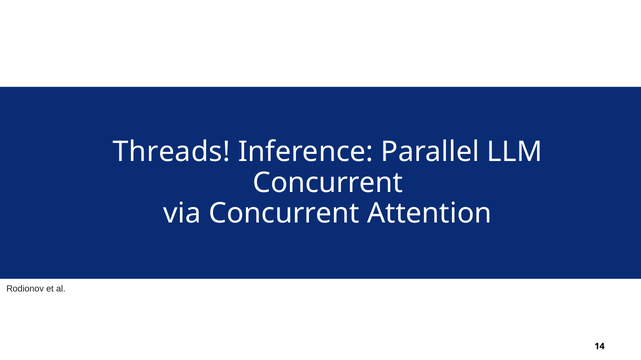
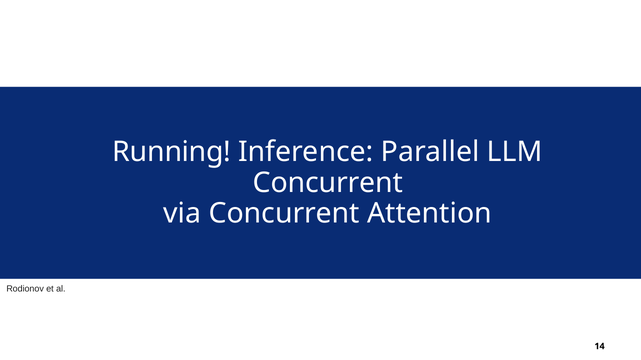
Threads: Threads -> Running
